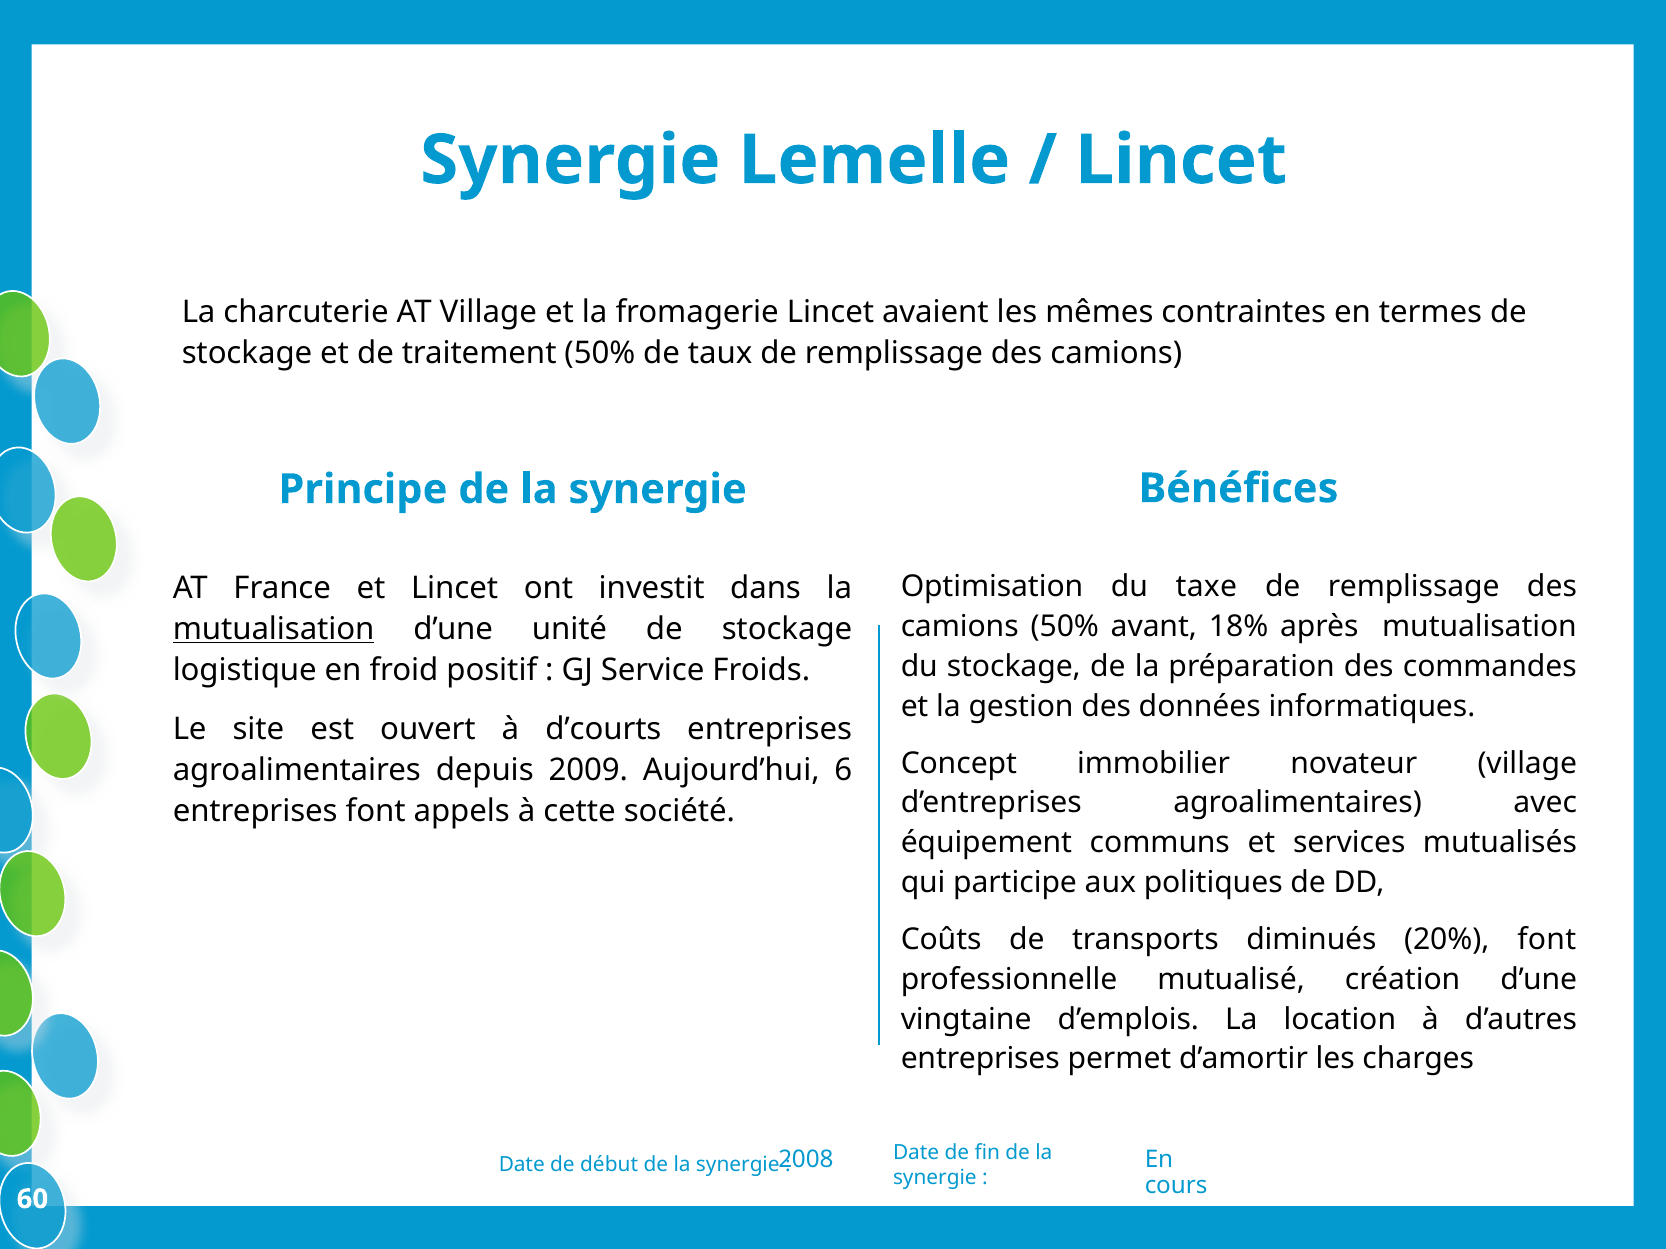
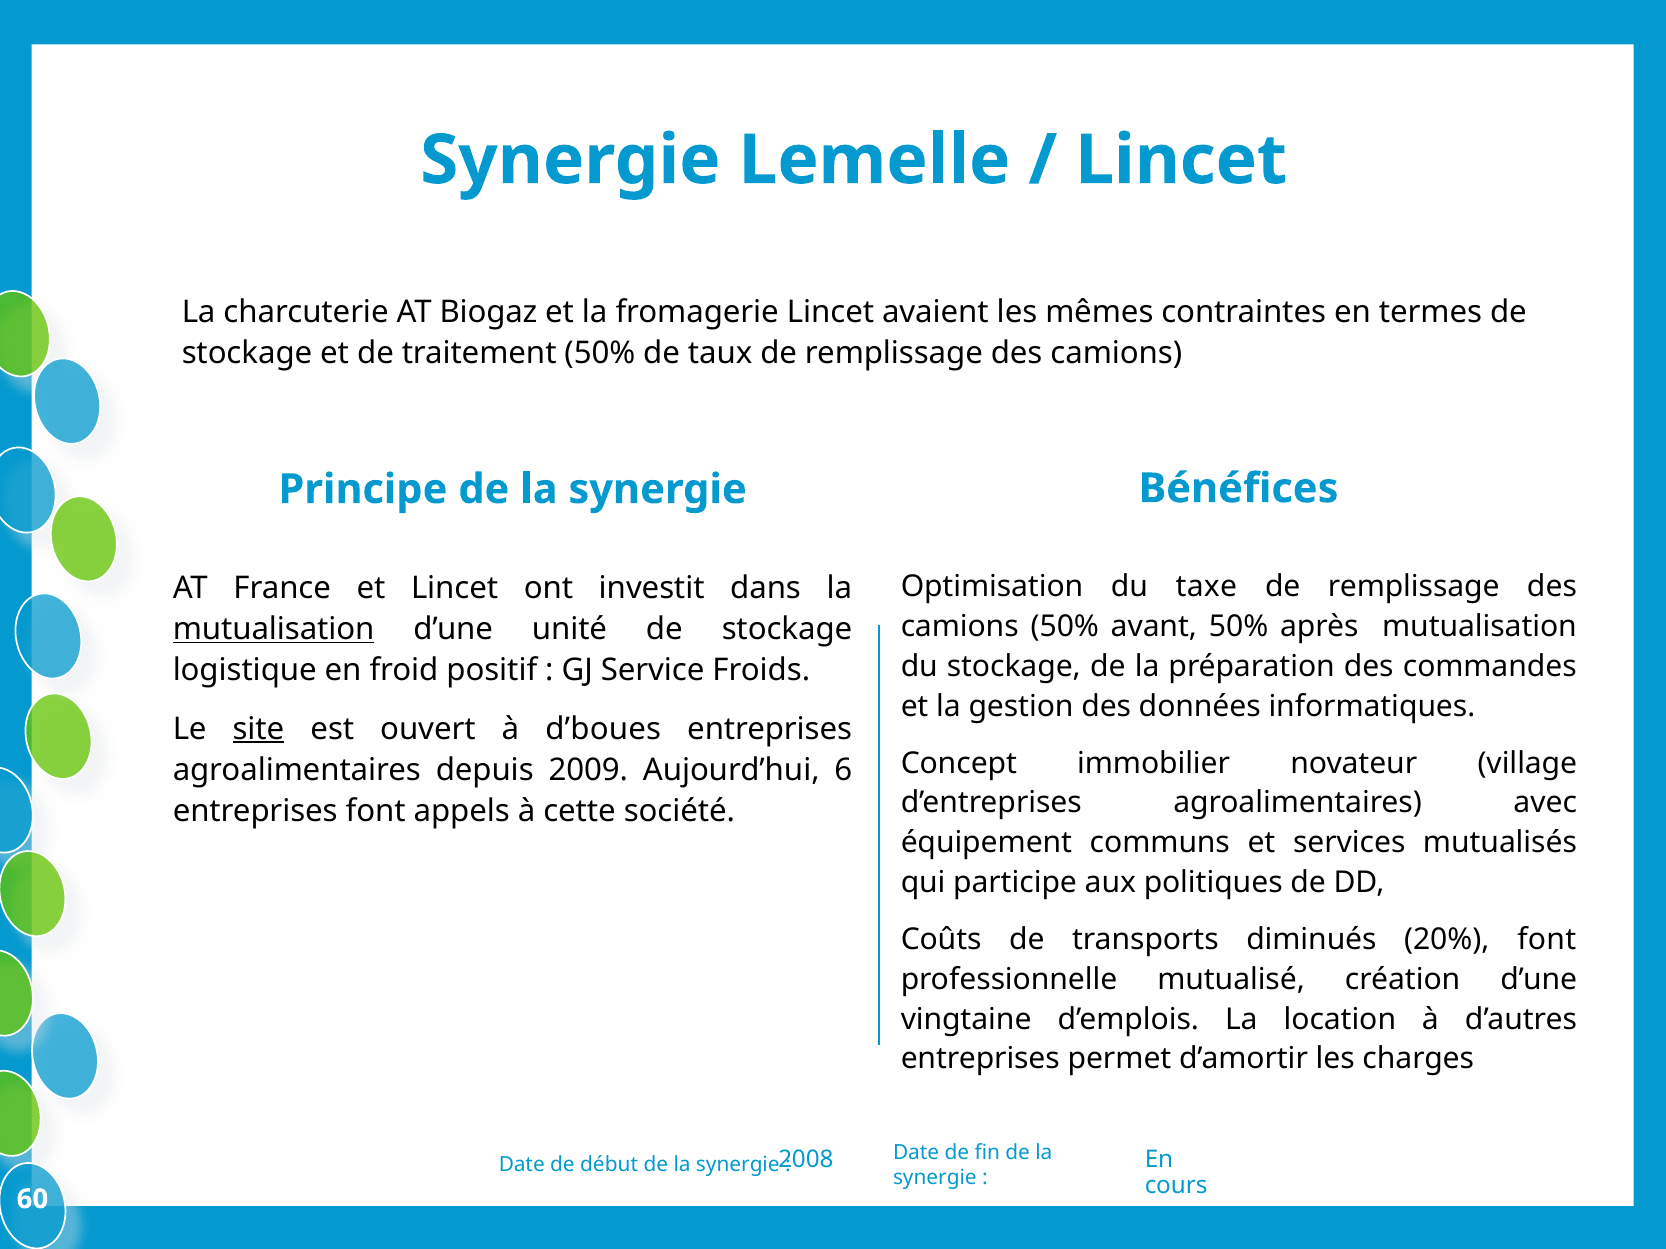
AT Village: Village -> Biogaz
avant 18%: 18% -> 50%
site underline: none -> present
d’courts: d’courts -> d’boues
